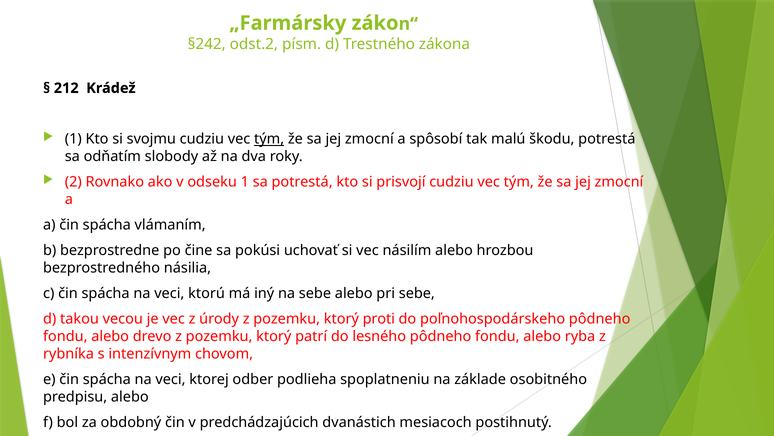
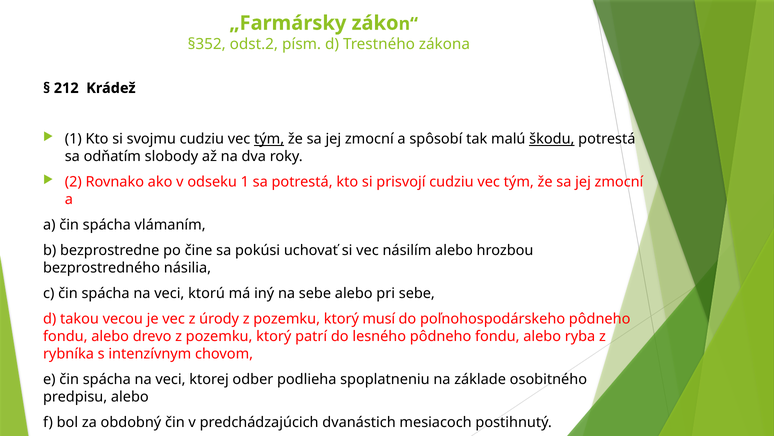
§242: §242 -> §352
škodu underline: none -> present
proti: proti -> musí
